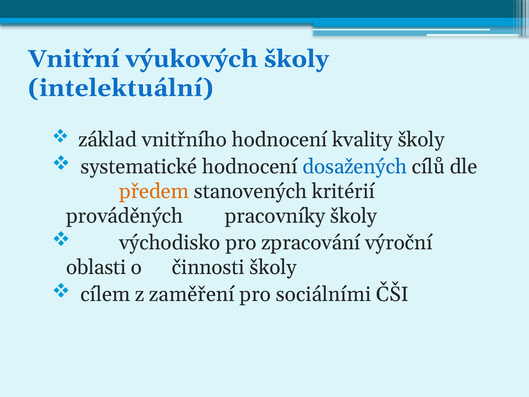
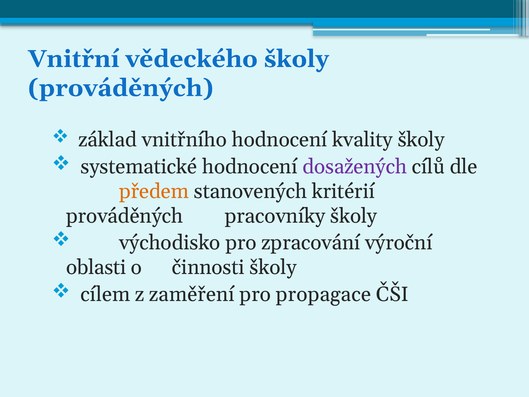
výukových: výukových -> vědeckého
intelektuální at (121, 88): intelektuální -> prováděných
dosažených colour: blue -> purple
sociálními: sociálními -> propagace
